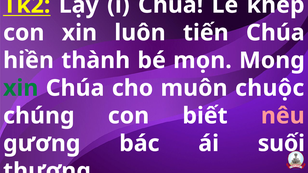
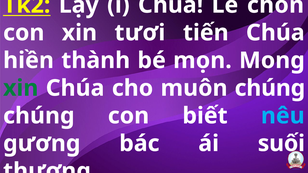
khép: khép -> chốn
luôn: luôn -> tươi
muôn chuộc: chuộc -> chúng
nêu colour: pink -> light blue
